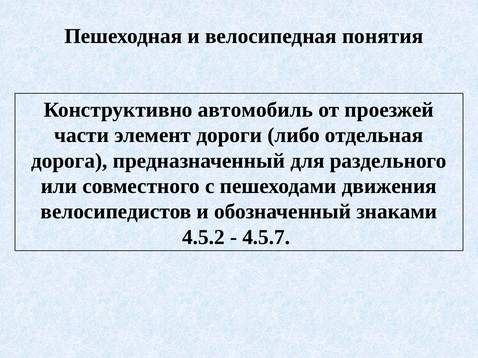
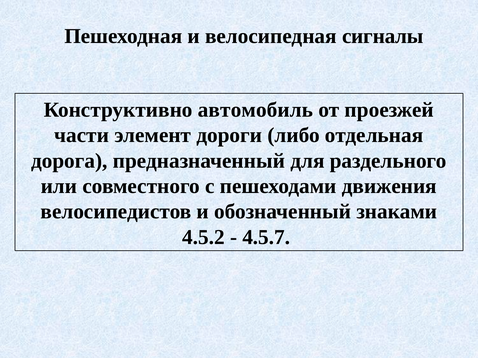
понятия: понятия -> сигналы
